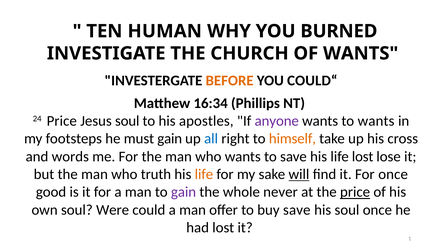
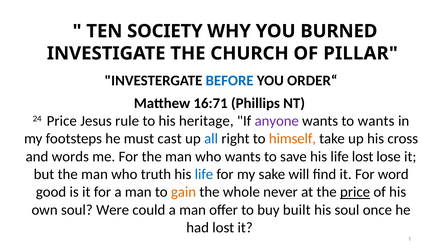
HUMAN: HUMAN -> SOCIETY
OF WANTS: WANTS -> PILLAR
BEFORE colour: orange -> blue
COULD“: COULD“ -> ORDER“
16:34: 16:34 -> 16:71
Jesus soul: soul -> rule
apostles: apostles -> heritage
must gain: gain -> cast
life at (204, 174) colour: orange -> blue
will underline: present -> none
For once: once -> word
gain at (184, 192) colour: purple -> orange
buy save: save -> built
